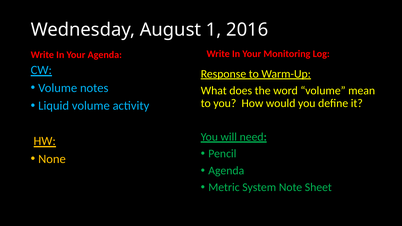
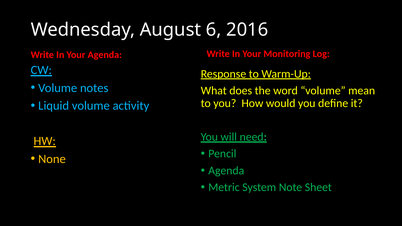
1: 1 -> 6
